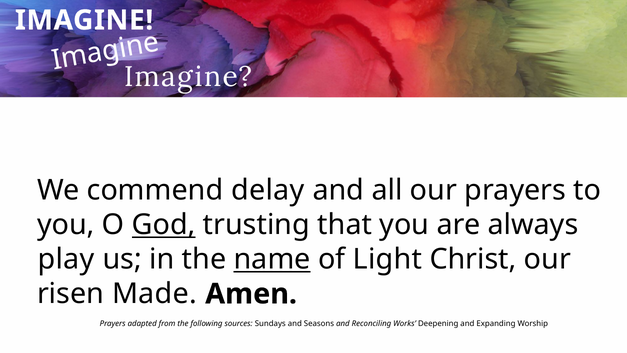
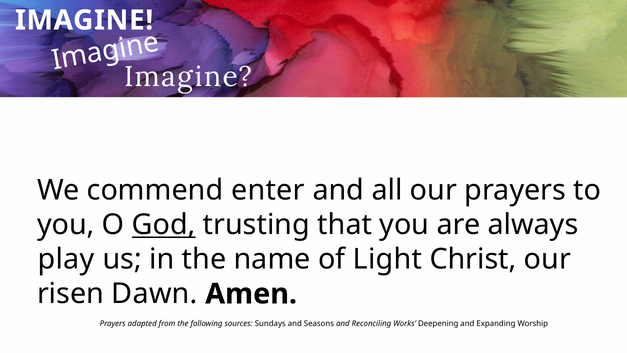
delay: delay -> enter
name underline: present -> none
Made: Made -> Dawn
